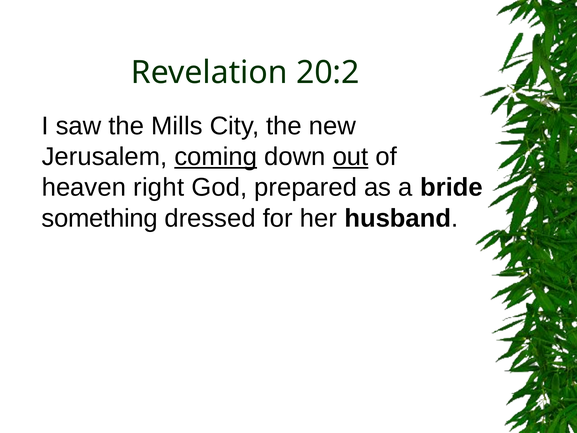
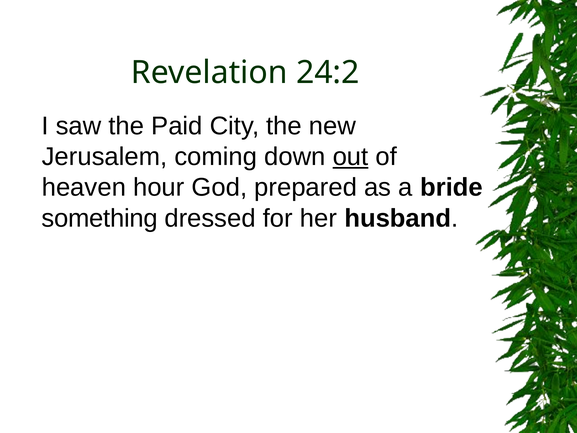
20:2: 20:2 -> 24:2
Mills: Mills -> Paid
coming underline: present -> none
right: right -> hour
